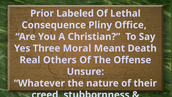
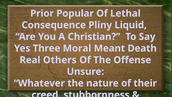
Labeled: Labeled -> Popular
Office: Office -> Liquid
